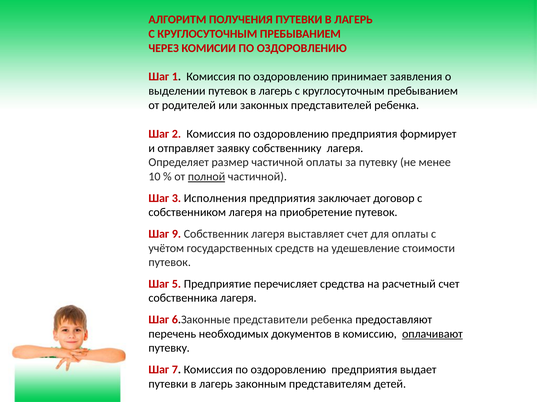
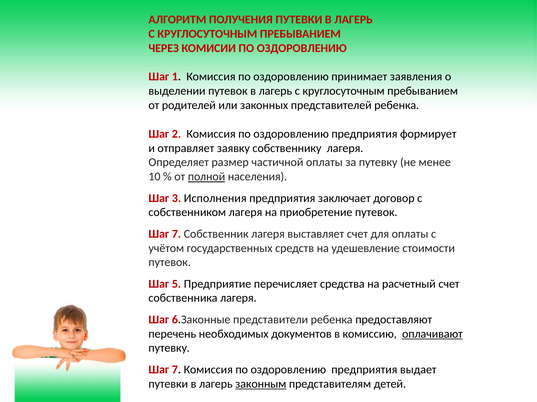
полной частичной: частичной -> населения
9 at (176, 234): 9 -> 7
законным underline: none -> present
